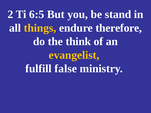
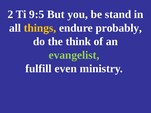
6:5: 6:5 -> 9:5
therefore: therefore -> probably
evangelist colour: yellow -> light green
false: false -> even
